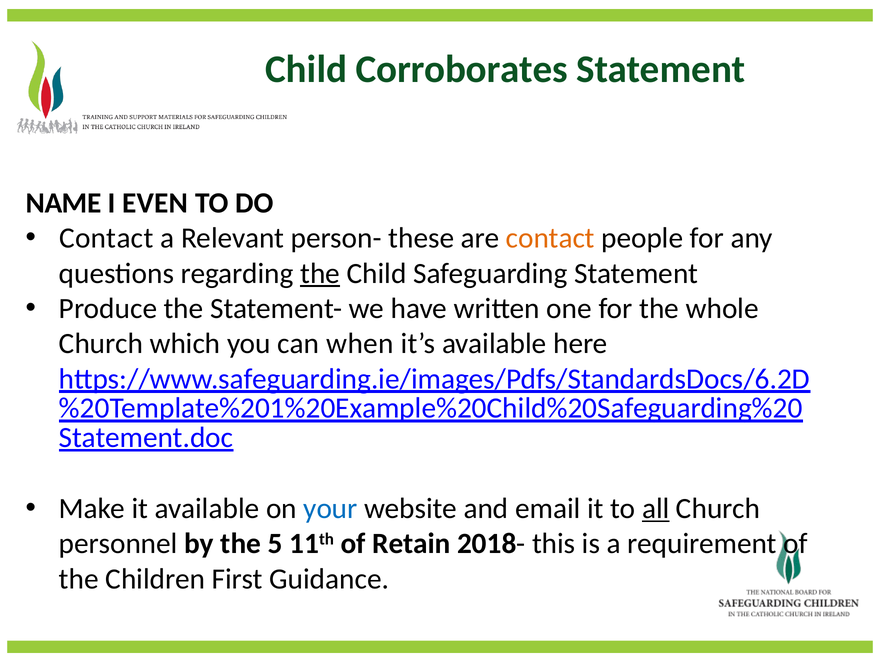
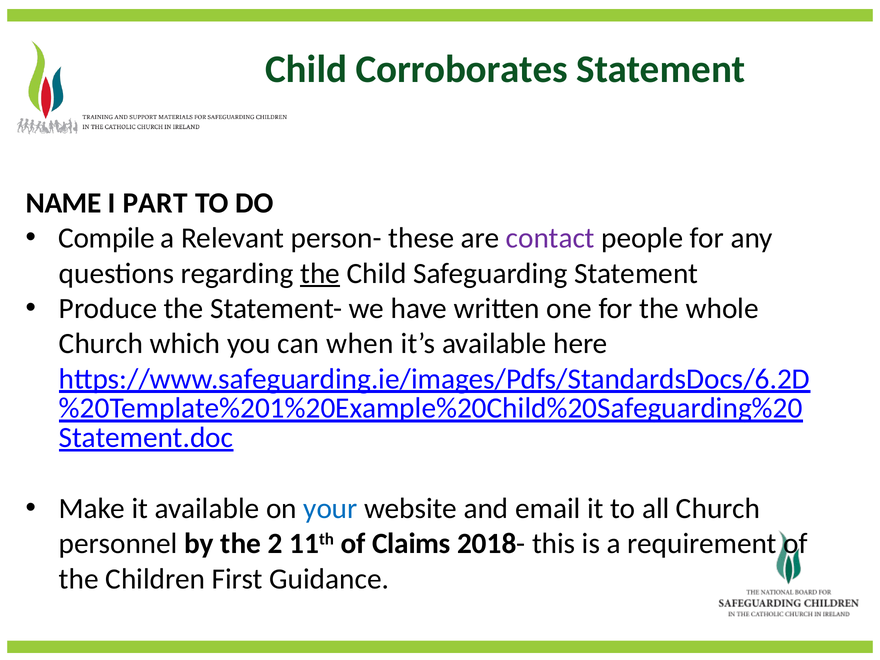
EVEN: EVEN -> PART
Contact at (106, 238): Contact -> Compile
contact at (550, 238) colour: orange -> purple
all underline: present -> none
5: 5 -> 2
Retain: Retain -> Claims
